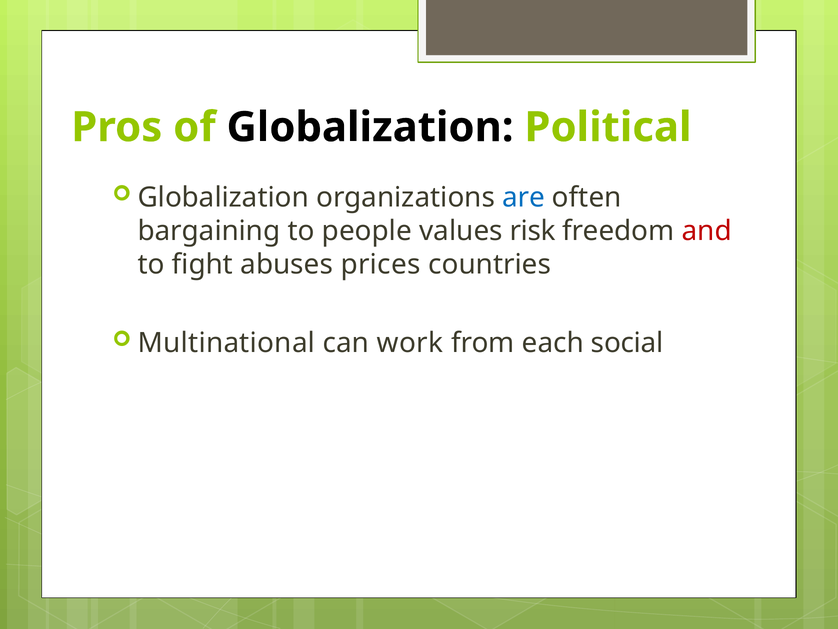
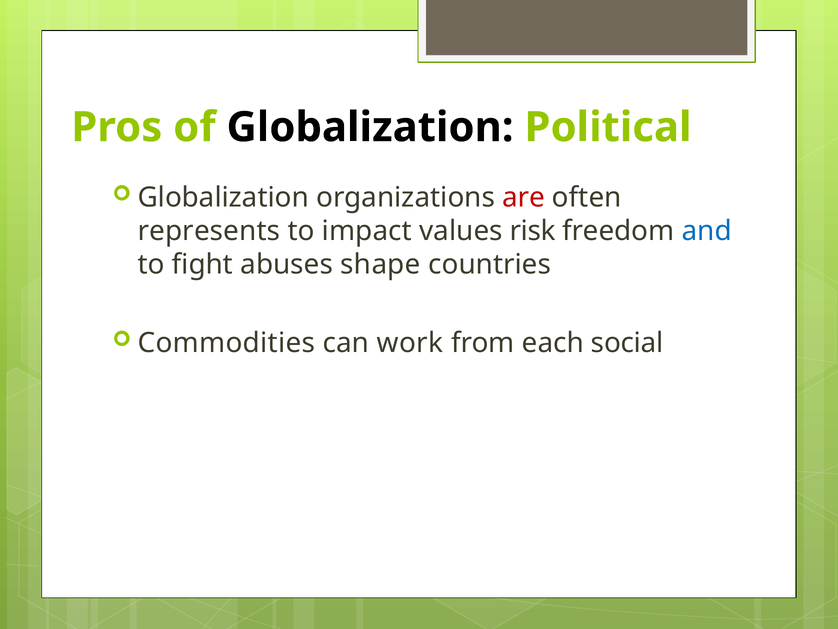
are colour: blue -> red
bargaining: bargaining -> represents
people: people -> impact
and colour: red -> blue
prices: prices -> shape
Multinational: Multinational -> Commodities
